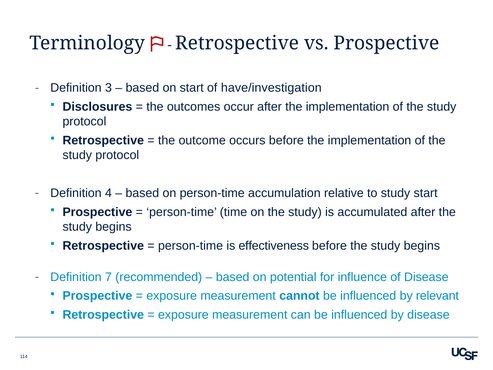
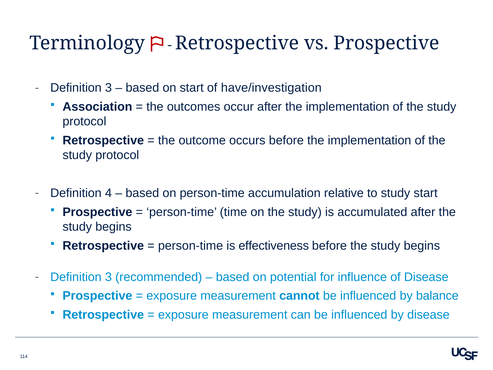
Disclosures: Disclosures -> Association
7 at (108, 277): 7 -> 3
relevant: relevant -> balance
